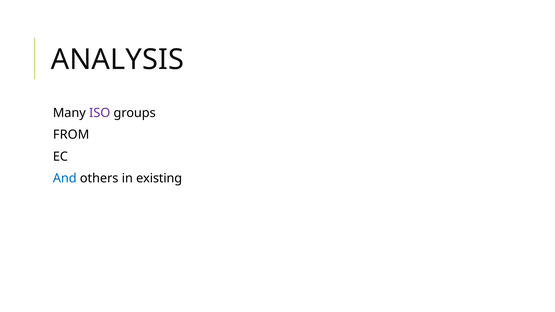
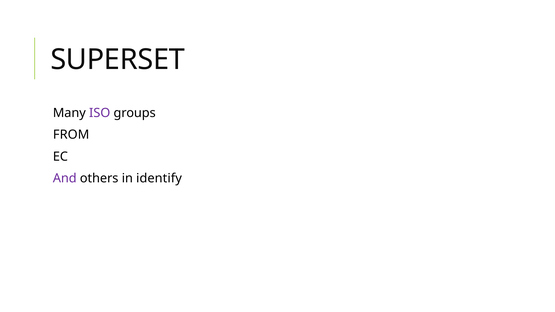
ANALYSIS: ANALYSIS -> SUPERSET
And colour: blue -> purple
existing: existing -> identify
